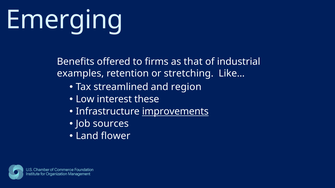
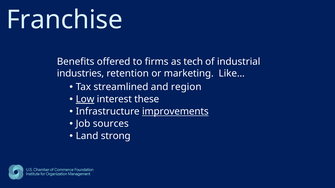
Emerging: Emerging -> Franchise
that: that -> tech
examples: examples -> industries
stretching: stretching -> marketing
Low underline: none -> present
flower: flower -> strong
